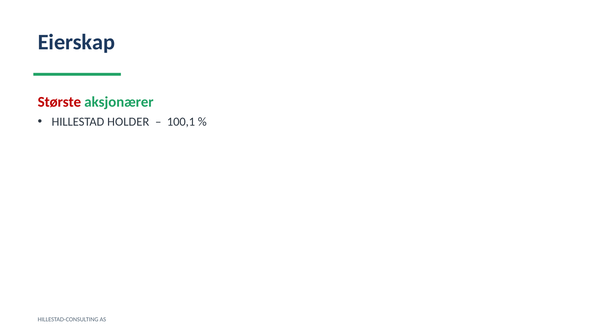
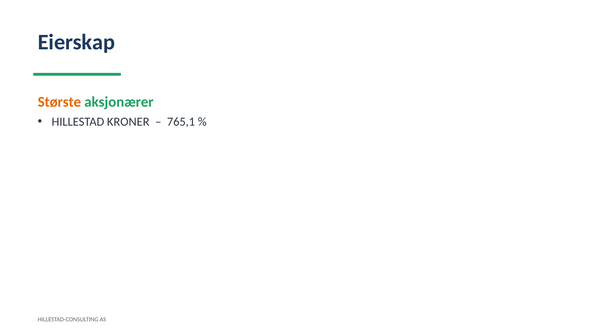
Største colour: red -> orange
HOLDER: HOLDER -> KRONER
100,1: 100,1 -> 765,1
